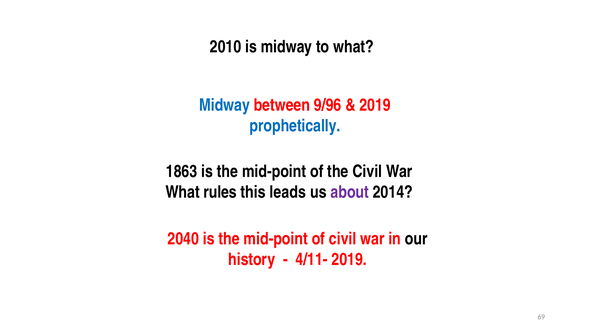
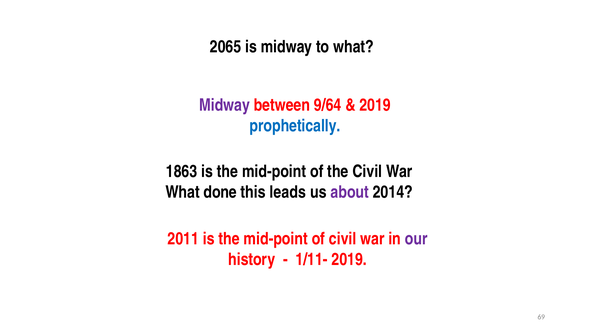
2010: 2010 -> 2065
Midway at (225, 105) colour: blue -> purple
9/96: 9/96 -> 9/64
rules: rules -> done
2040: 2040 -> 2011
our colour: black -> purple
4/11-: 4/11- -> 1/11-
